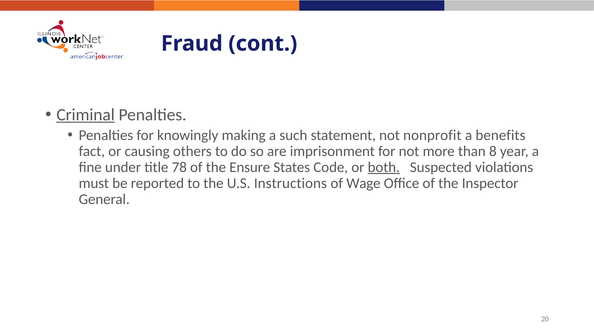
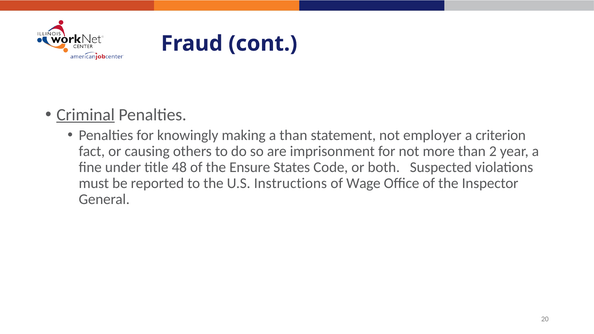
a such: such -> than
nonprofit: nonprofit -> employer
benefits: benefits -> criterion
8: 8 -> 2
78: 78 -> 48
both underline: present -> none
